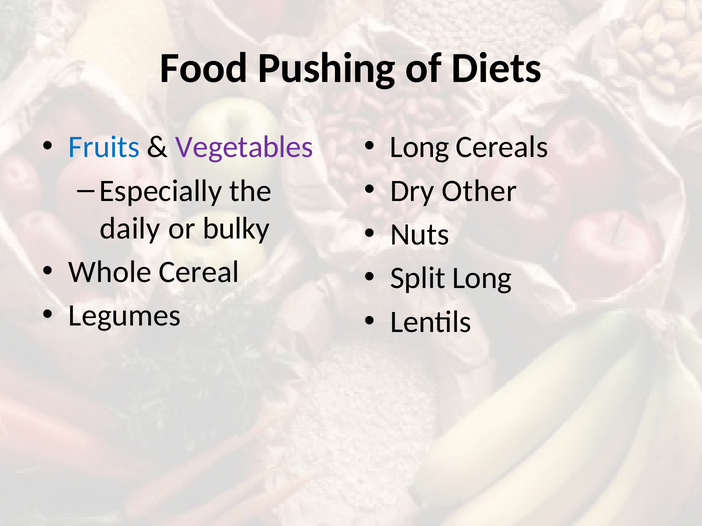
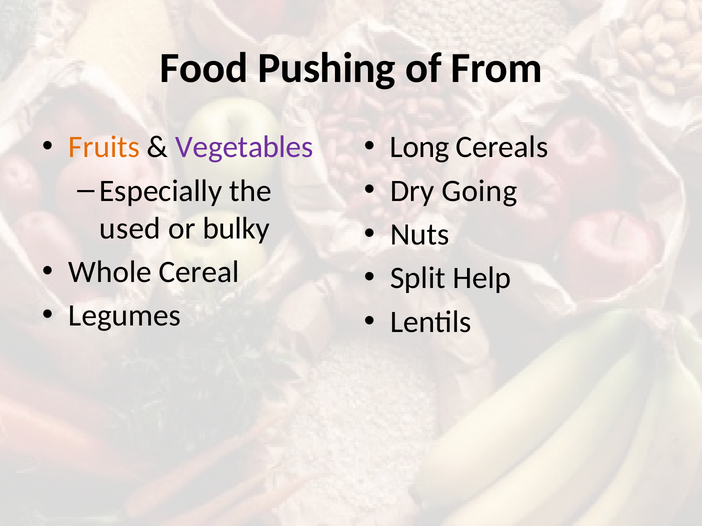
Diets: Diets -> From
Fruits colour: blue -> orange
Other: Other -> Going
daily: daily -> used
Split Long: Long -> Help
